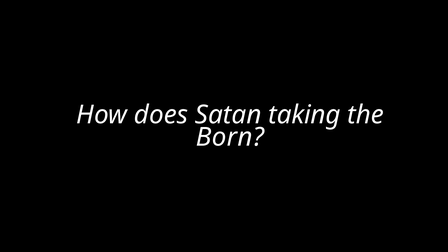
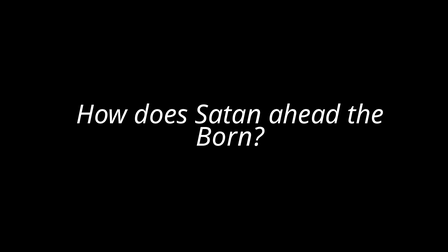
taking: taking -> ahead
